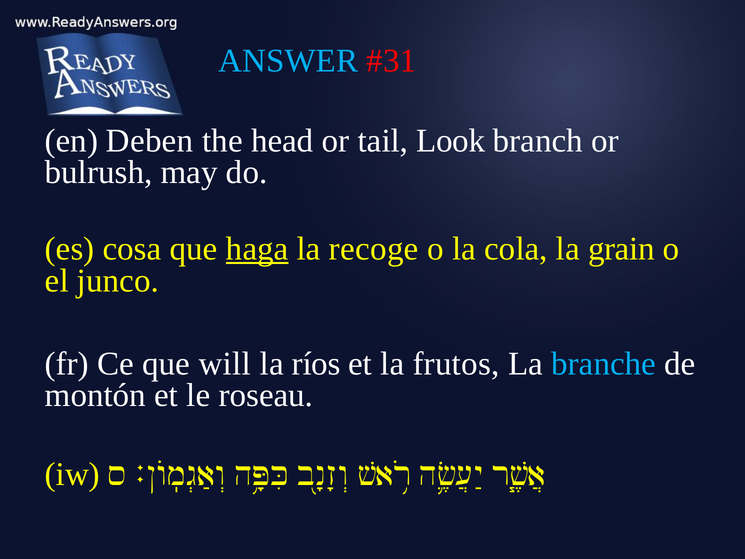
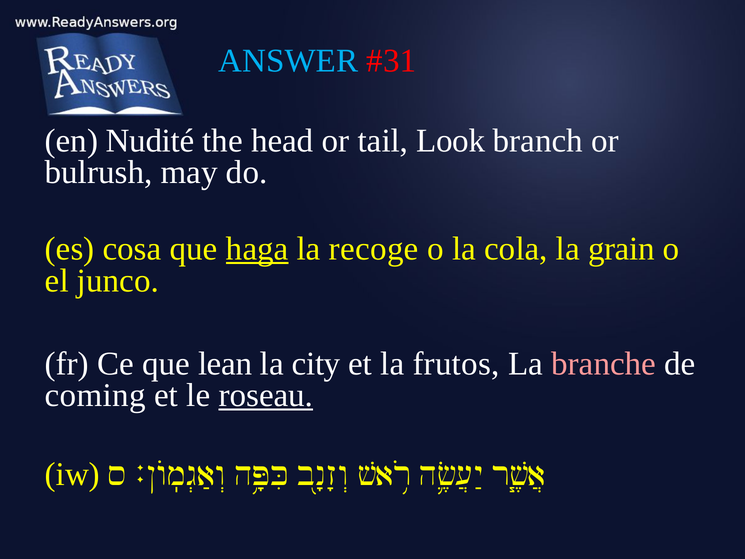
Deben: Deben -> Nudité
will: will -> lean
ríos: ríos -> city
branche colour: light blue -> pink
montón: montón -> coming
roseau underline: none -> present
